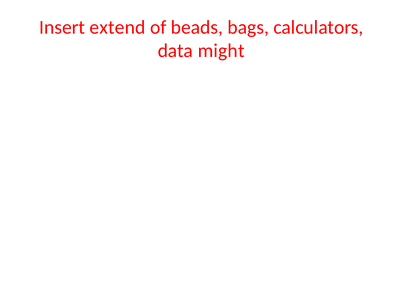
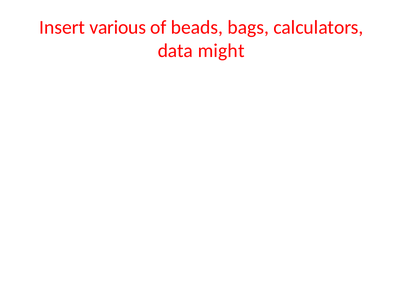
extend: extend -> various
